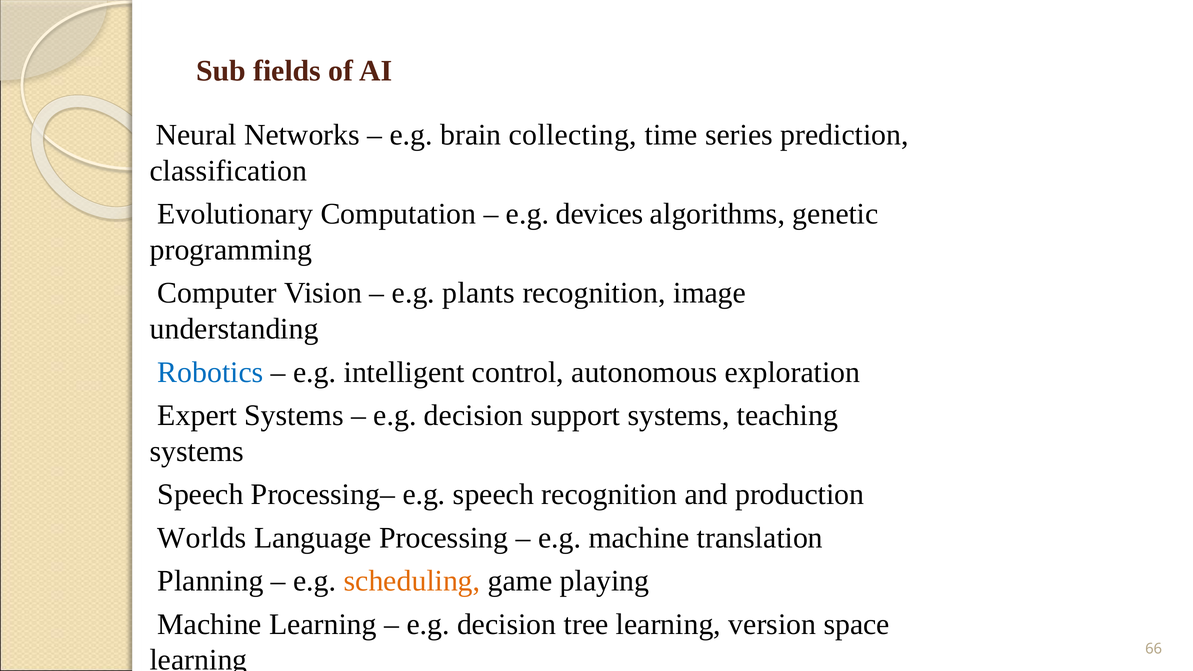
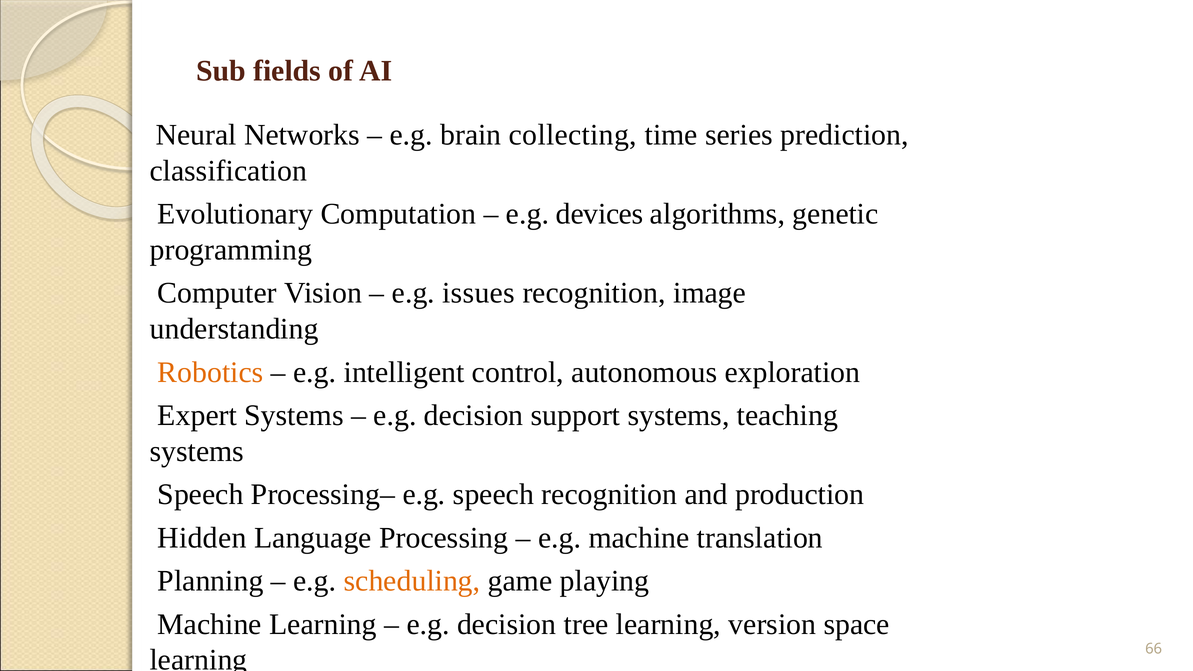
plants: plants -> issues
Robotics colour: blue -> orange
Worlds: Worlds -> Hidden
